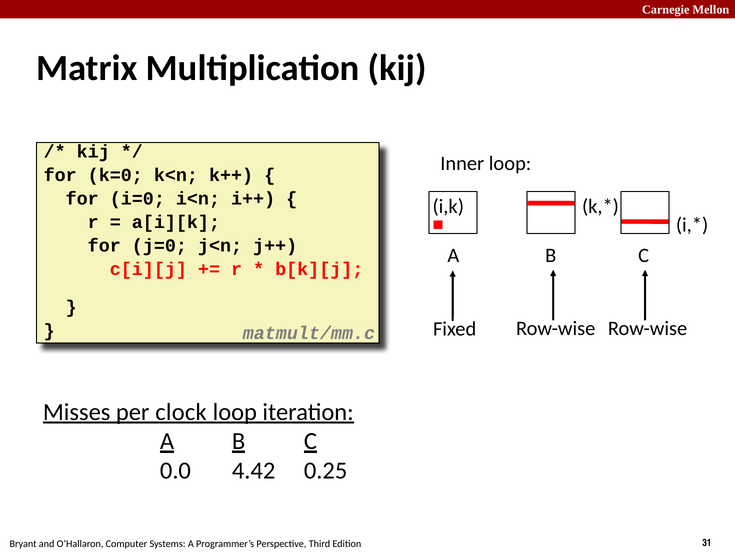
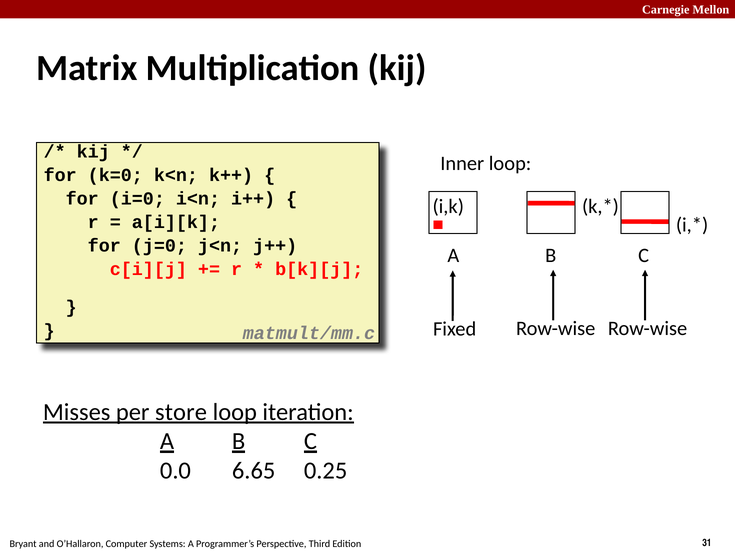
clock: clock -> store
4.42: 4.42 -> 6.65
